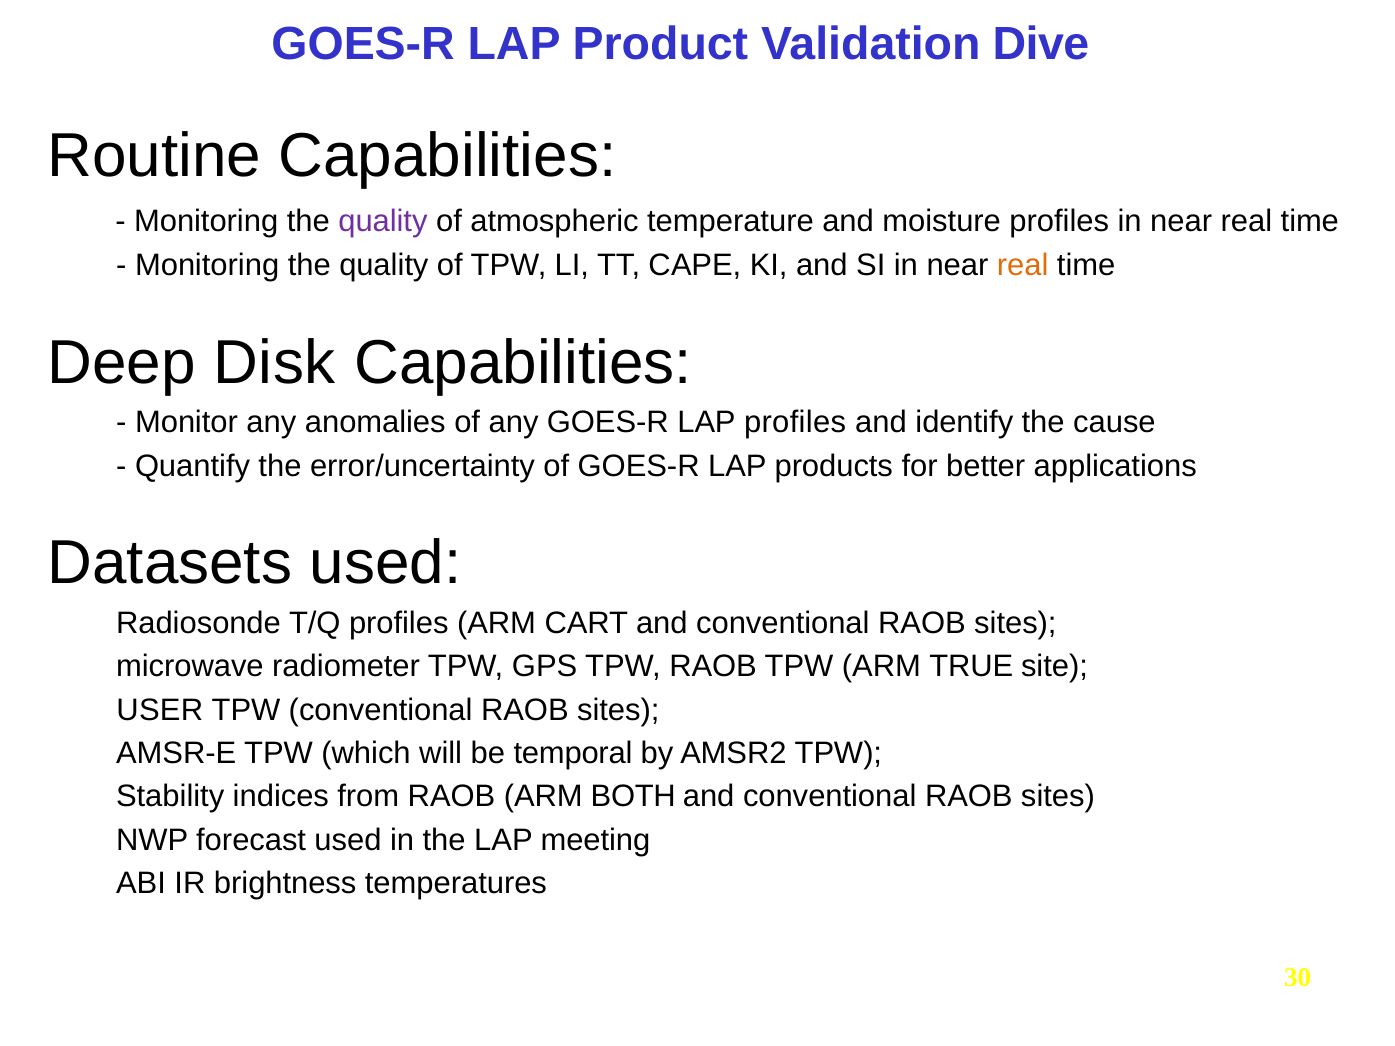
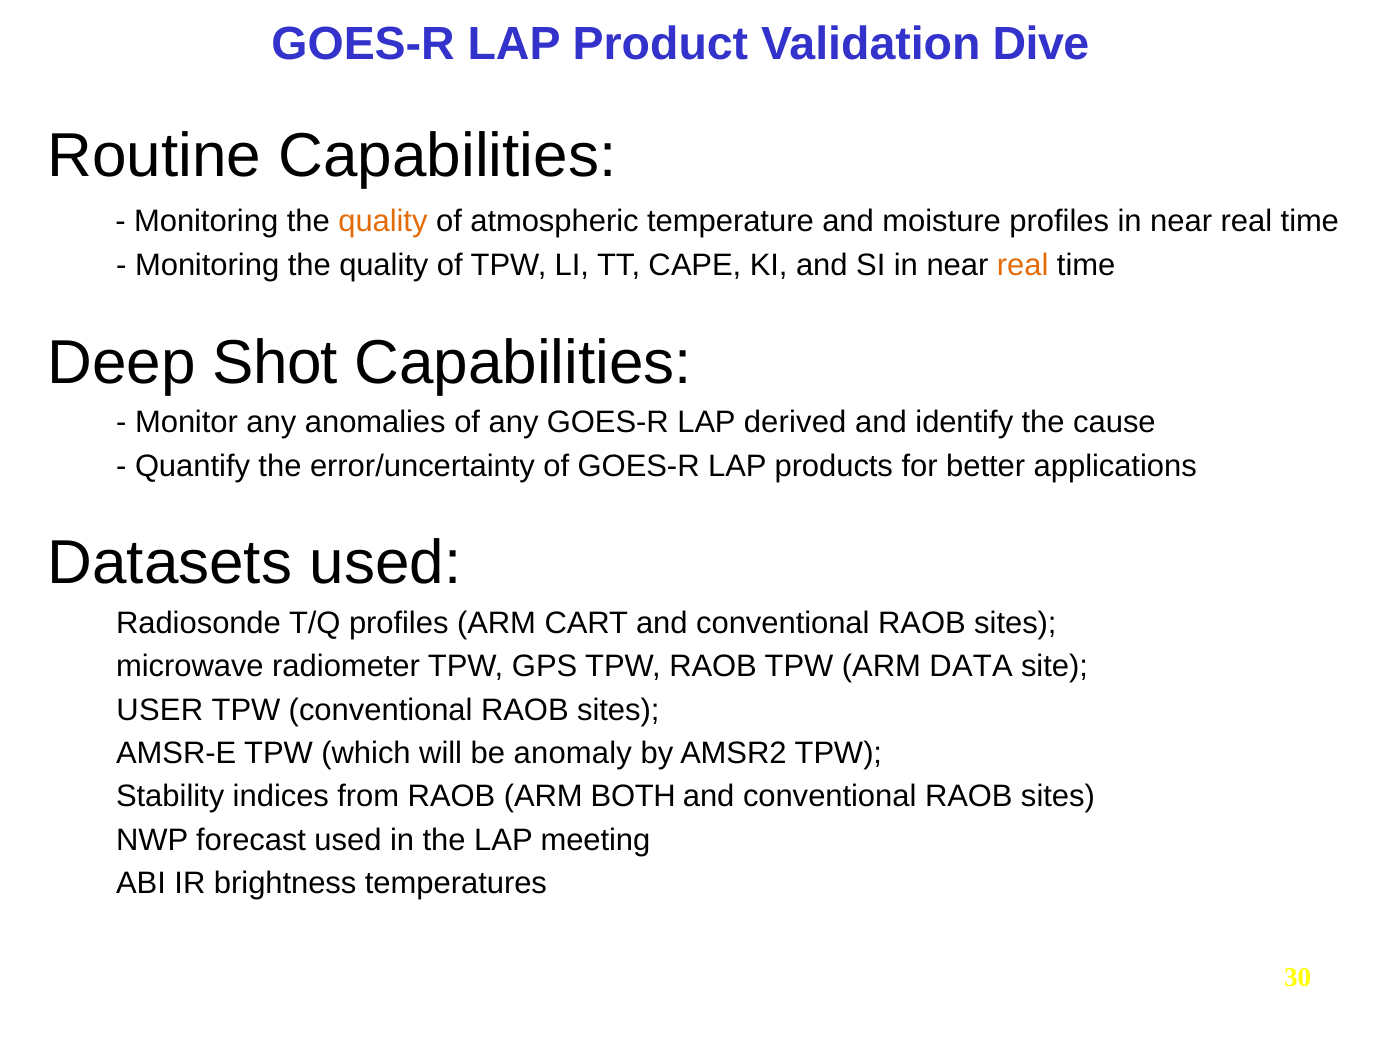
quality at (383, 221) colour: purple -> orange
Disk: Disk -> Shot
LAP profiles: profiles -> derived
TRUE: TRUE -> DATA
temporal: temporal -> anomaly
